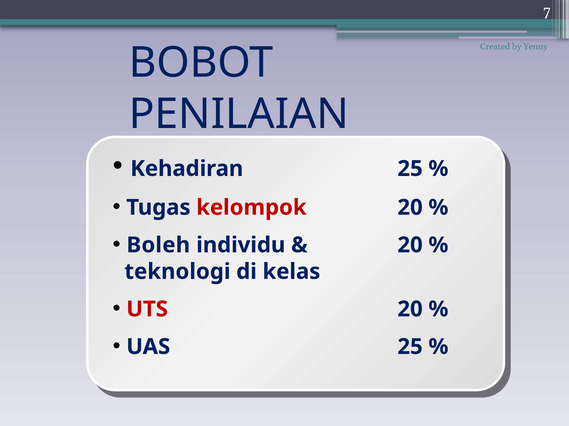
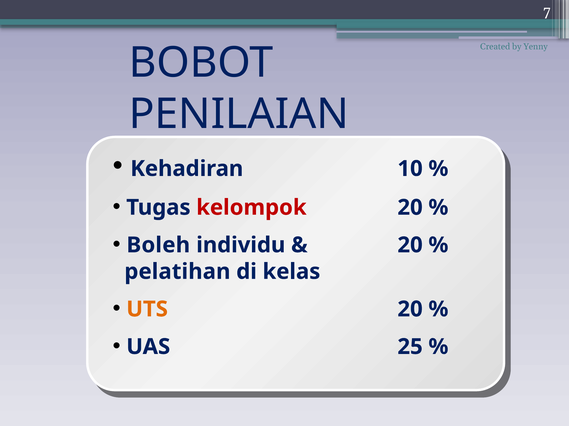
Kehadiran 25: 25 -> 10
teknologi: teknologi -> pelatihan
UTS colour: red -> orange
